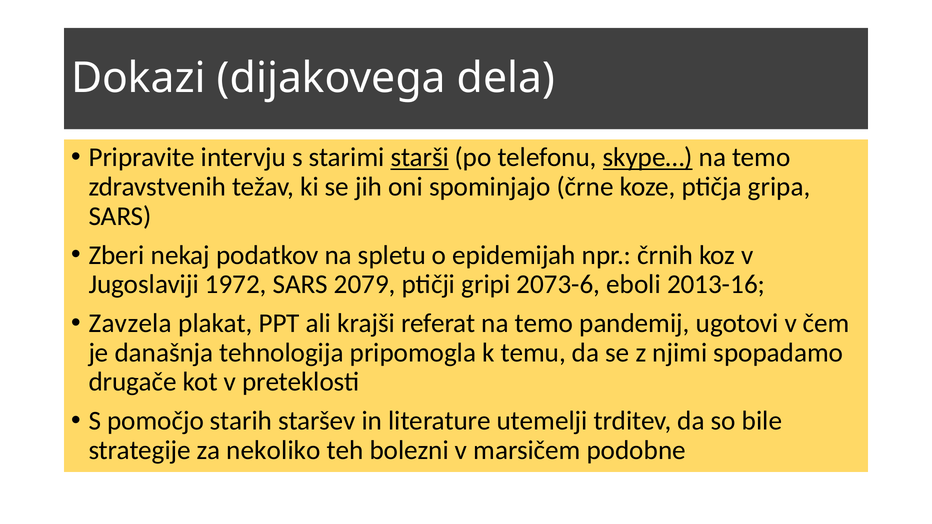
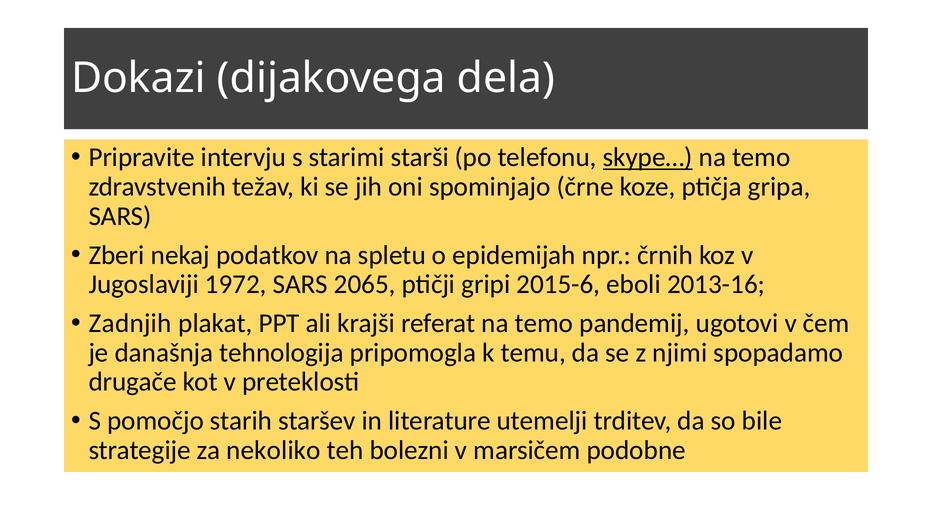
starši underline: present -> none
2079: 2079 -> 2065
2073-6: 2073-6 -> 2015-6
Zavzela: Zavzela -> Zadnjih
